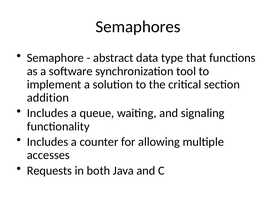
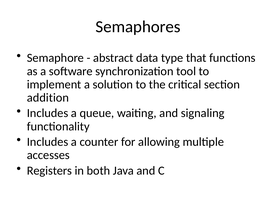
Requests: Requests -> Registers
